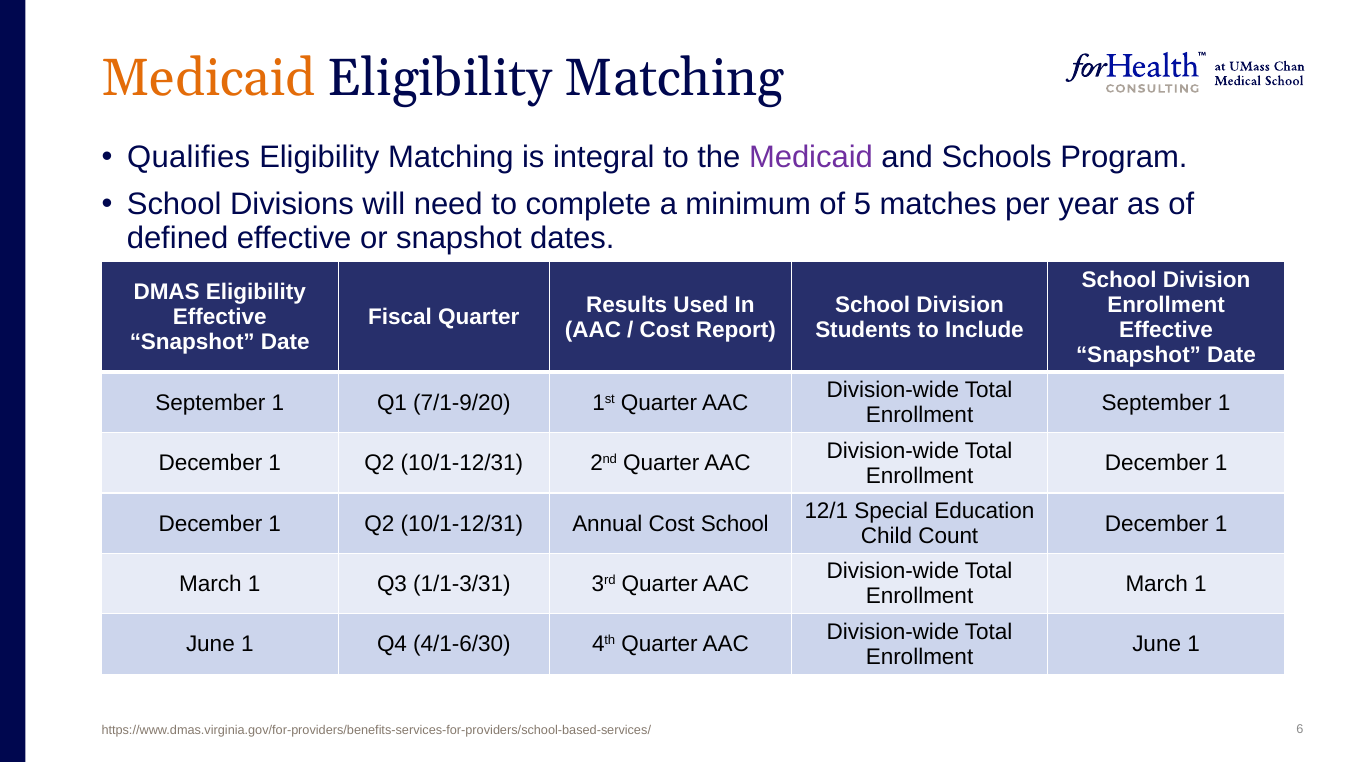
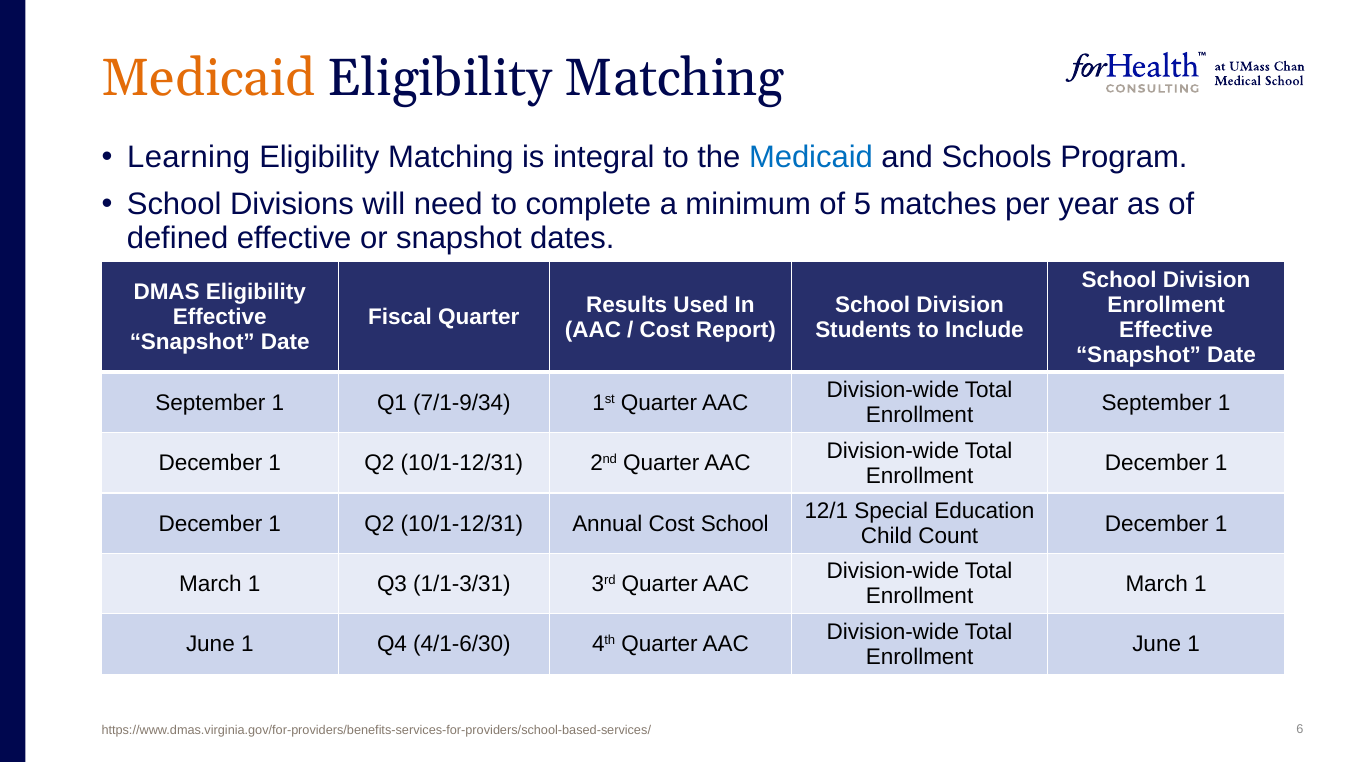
Qualifies: Qualifies -> Learning
Medicaid at (811, 157) colour: purple -> blue
7/1-9/20: 7/1-9/20 -> 7/1-9/34
